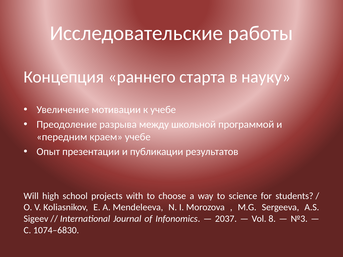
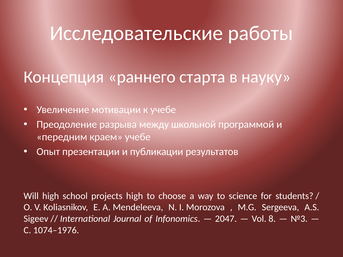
projects with: with -> high
2037: 2037 -> 2047
1074–6830: 1074–6830 -> 1074–1976
